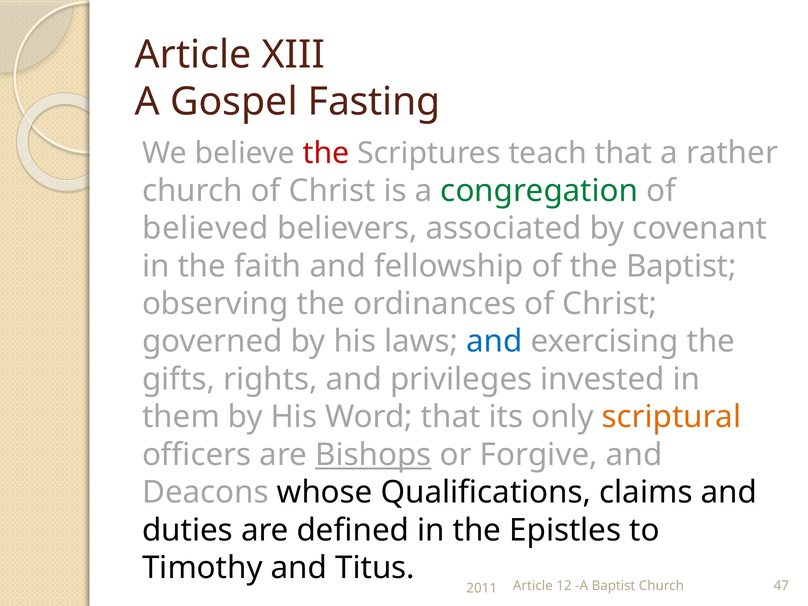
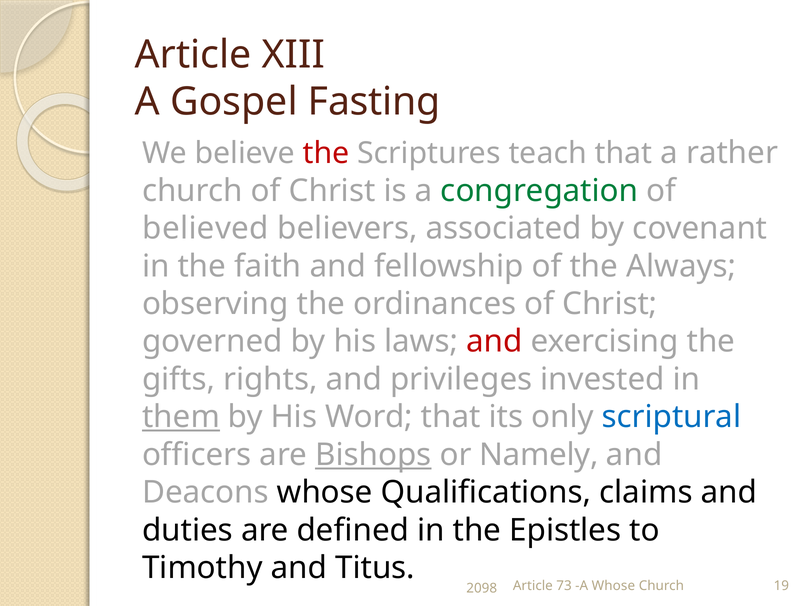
the Baptist: Baptist -> Always
and at (494, 342) colour: blue -> red
them underline: none -> present
scriptural colour: orange -> blue
Forgive: Forgive -> Namely
12: 12 -> 73
A Baptist: Baptist -> Whose
47: 47 -> 19
2011: 2011 -> 2098
